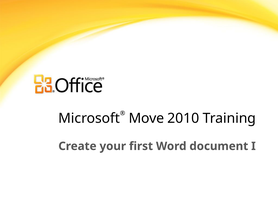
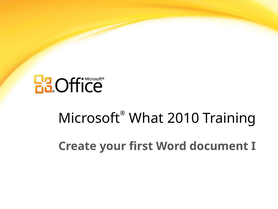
Move: Move -> What
